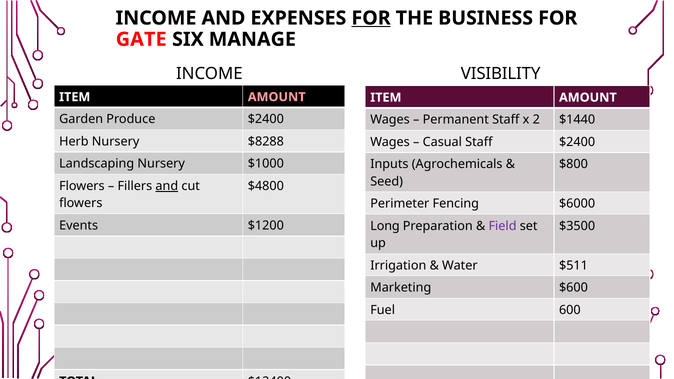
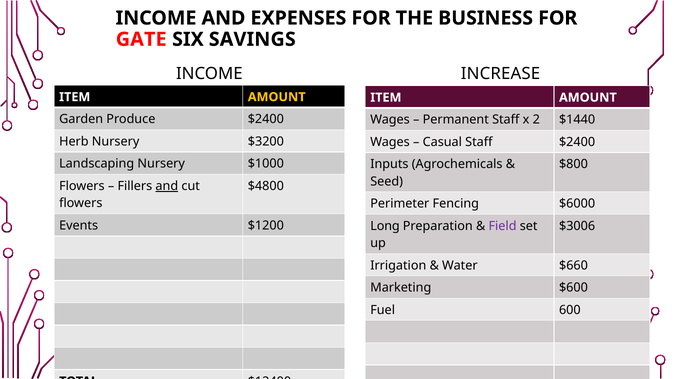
FOR at (371, 18) underline: present -> none
MANAGE: MANAGE -> SAVINGS
VISIBILITY: VISIBILITY -> INCREASE
AMOUNT at (277, 97) colour: pink -> yellow
$8288: $8288 -> $3200
$3500: $3500 -> $3006
$511: $511 -> $660
